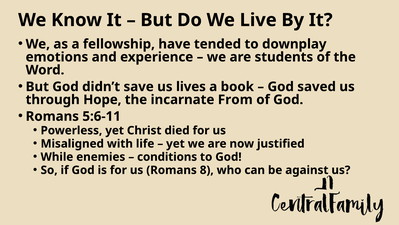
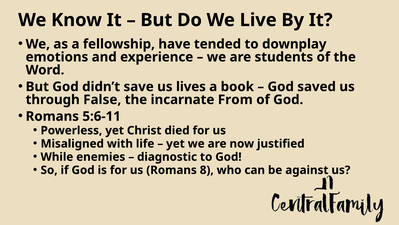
Hope: Hope -> False
conditions: conditions -> diagnostic
